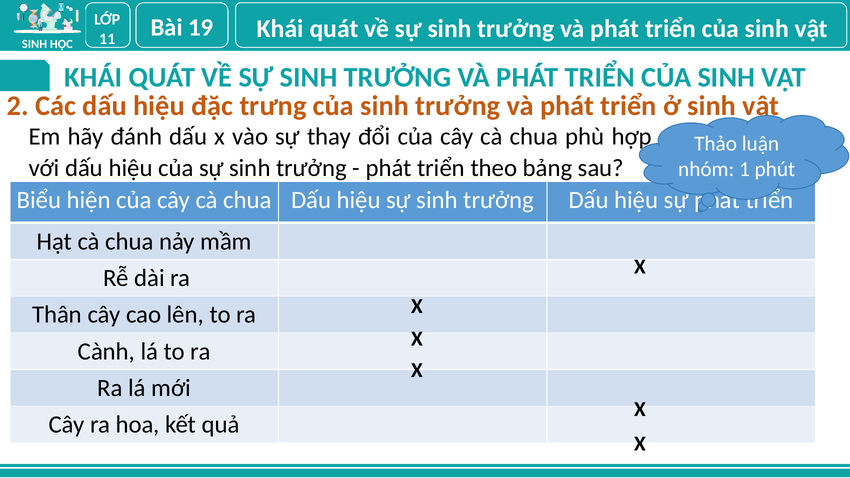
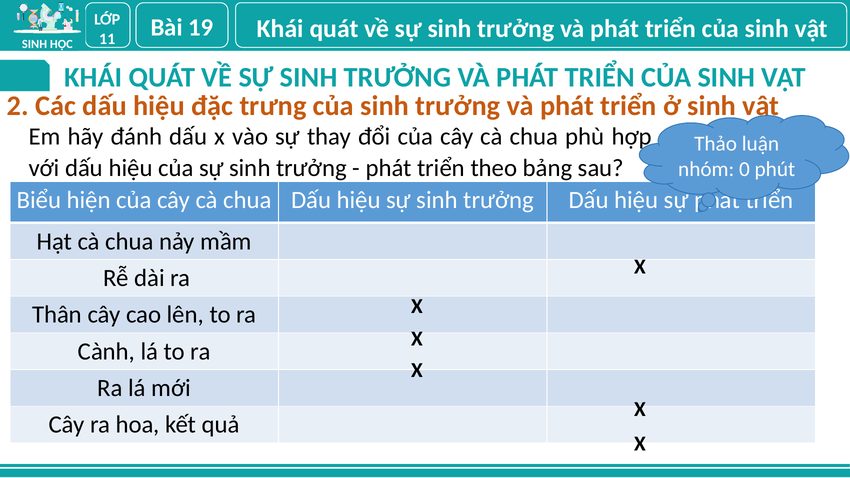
1: 1 -> 0
